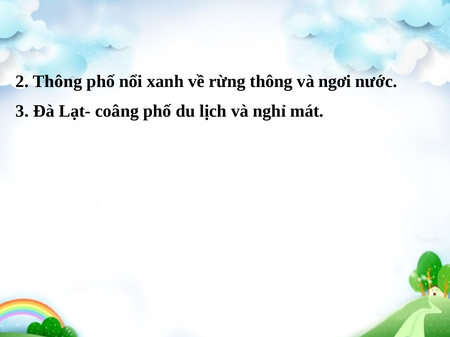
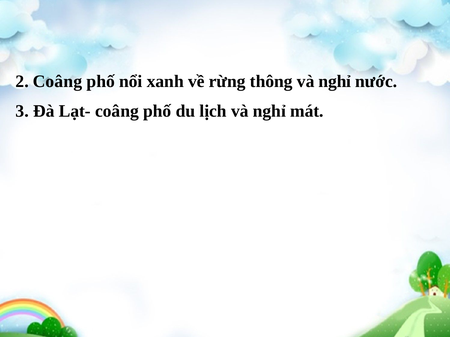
2 Thông: Thông -> Coâng
thông và ngơi: ngơi -> nghỉ
